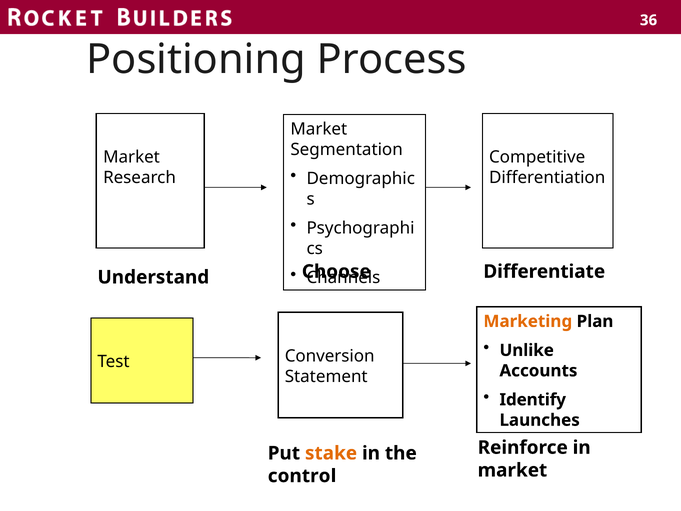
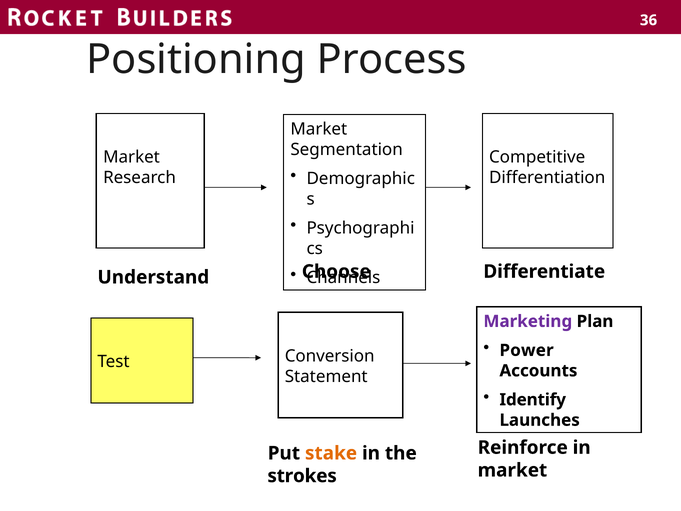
Marketing colour: orange -> purple
Unlike: Unlike -> Power
control: control -> strokes
